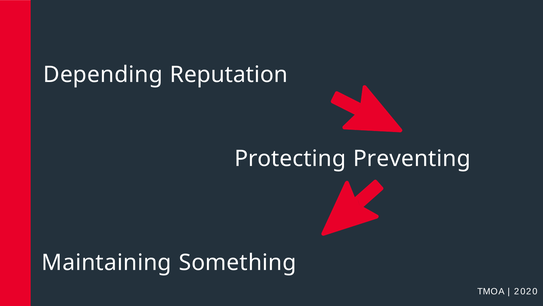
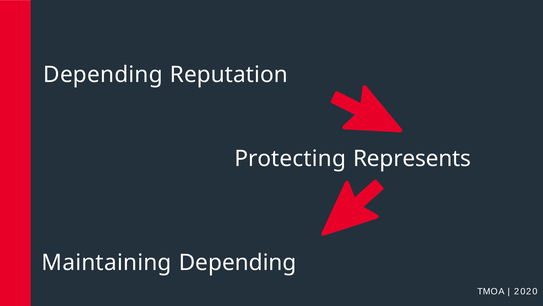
Preventing: Preventing -> Represents
Maintaining Something: Something -> Depending
